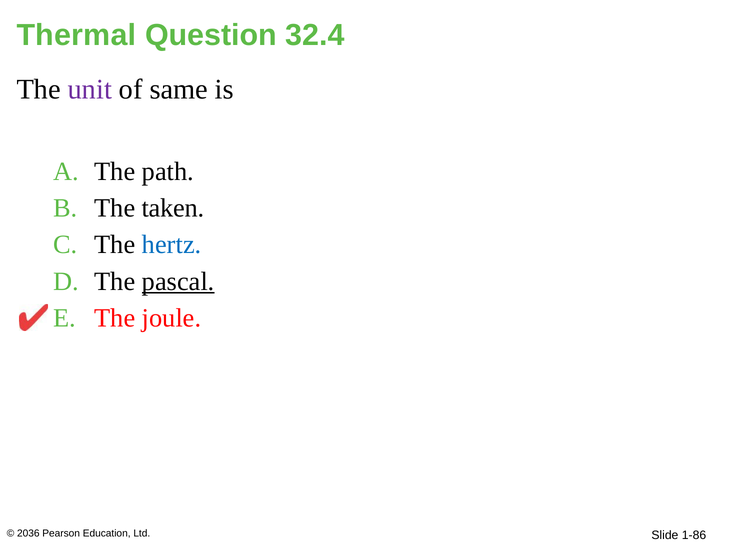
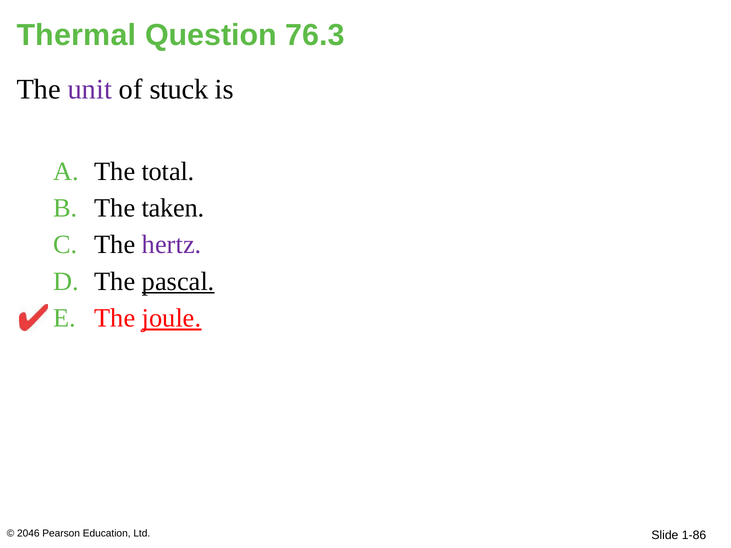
32.4: 32.4 -> 76.3
same: same -> stuck
path: path -> total
hertz colour: blue -> purple
joule underline: none -> present
2036: 2036 -> 2046
